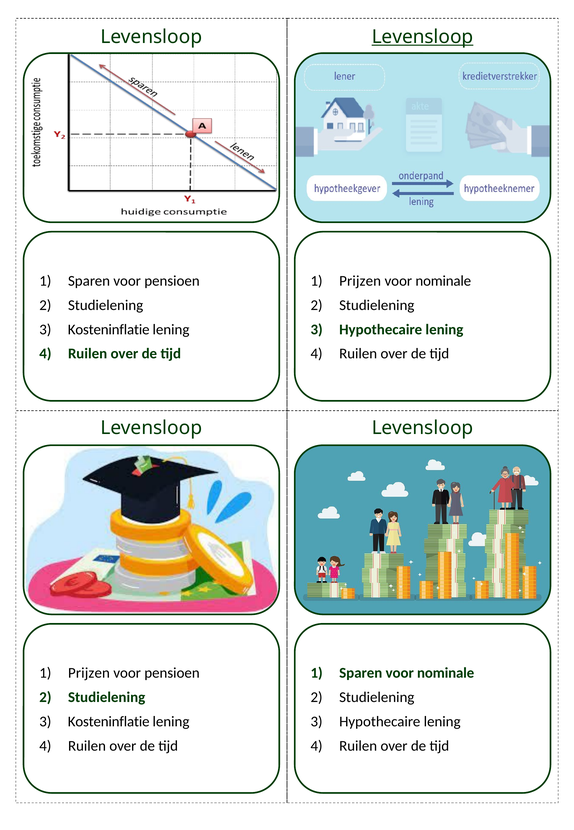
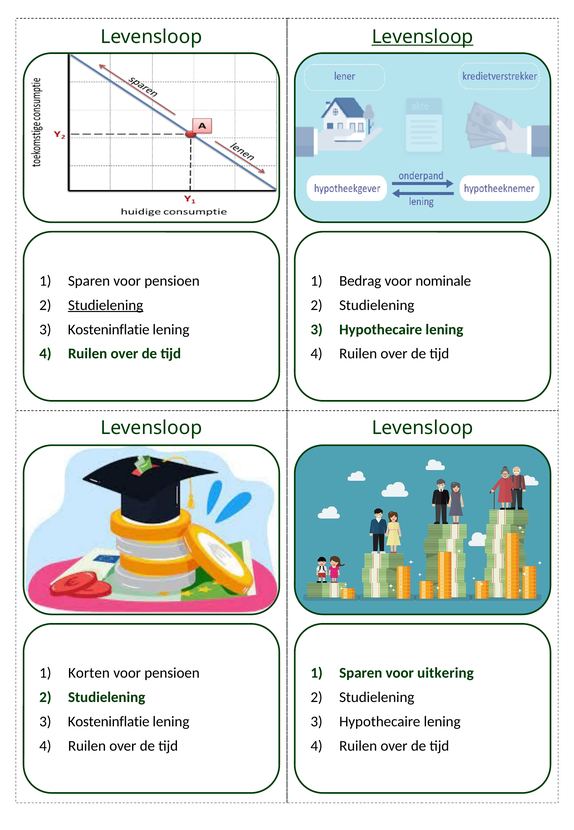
Prijzen at (360, 281): Prijzen -> Bedrag
Studielening at (106, 305) underline: none -> present
Prijzen at (89, 672): Prijzen -> Korten
Sparen voor nominale: nominale -> uitkering
